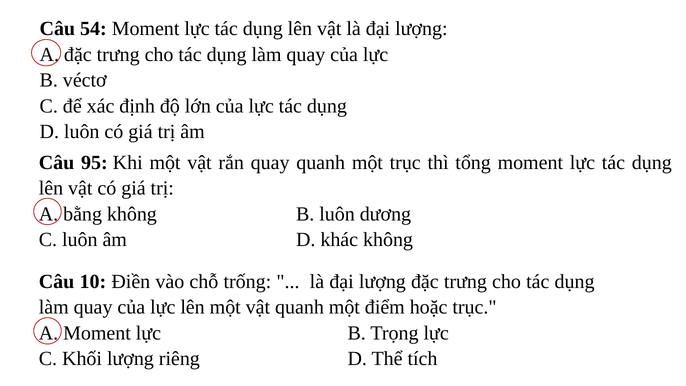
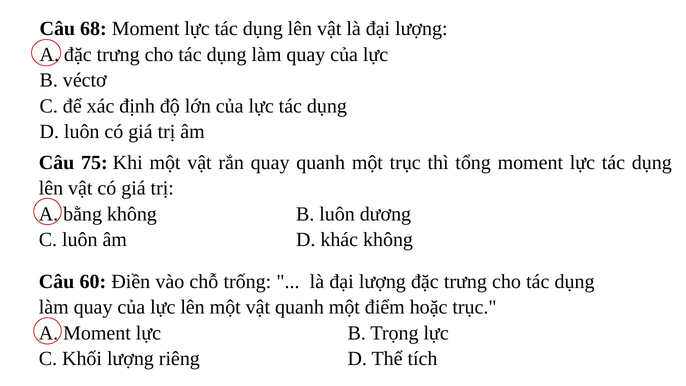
54: 54 -> 68
95: 95 -> 75
10: 10 -> 60
